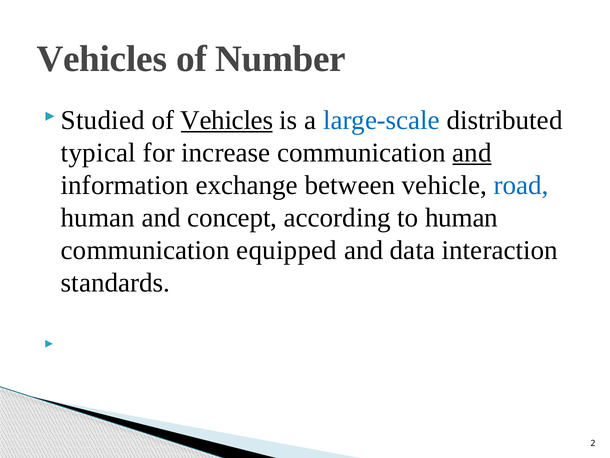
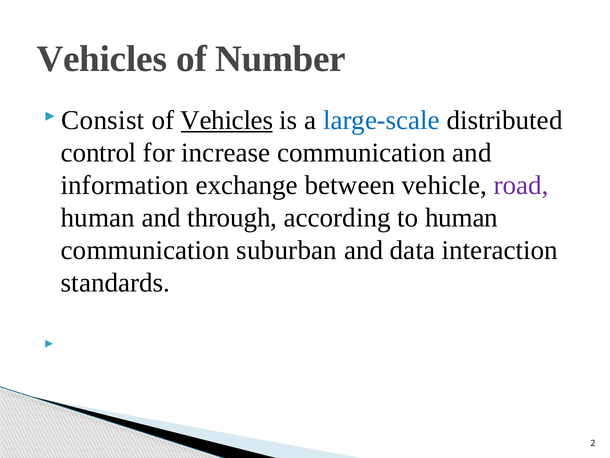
Studied: Studied -> Consist
typical: typical -> control
and at (472, 153) underline: present -> none
road colour: blue -> purple
concept: concept -> through
equipped: equipped -> suburban
